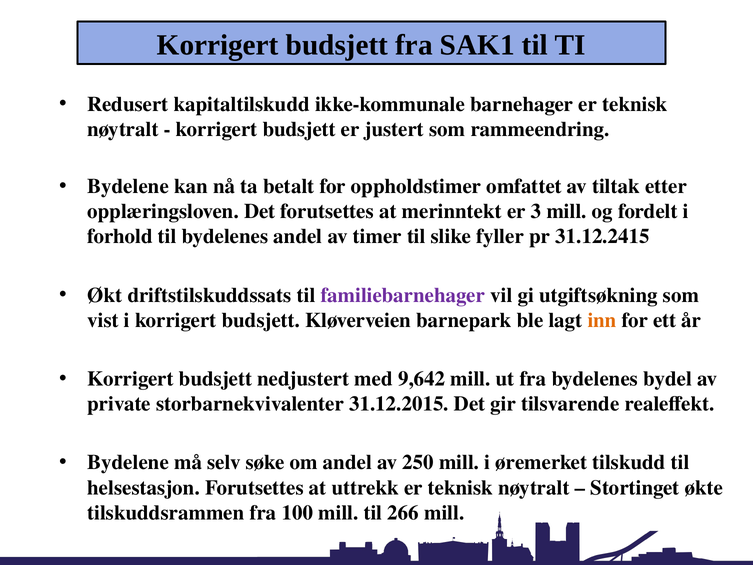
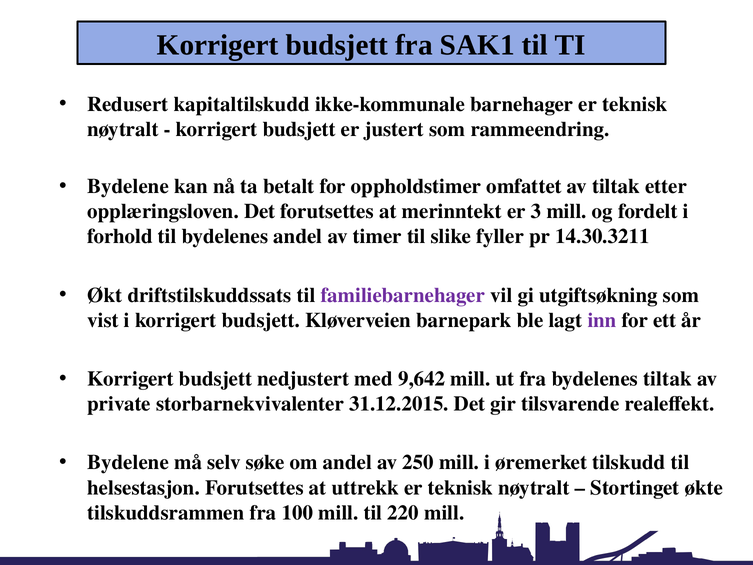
31.12.2415: 31.12.2415 -> 14.30.3211
inn colour: orange -> purple
bydelenes bydel: bydel -> tiltak
266: 266 -> 220
